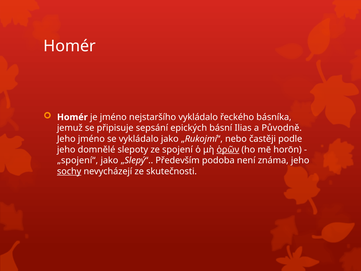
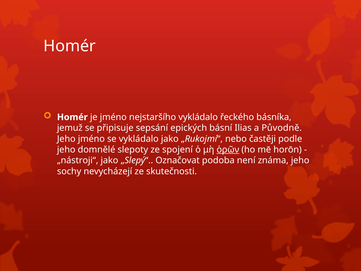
„spojení“: „spojení“ -> „nástroji“
Především: Především -> Označovat
sochy underline: present -> none
